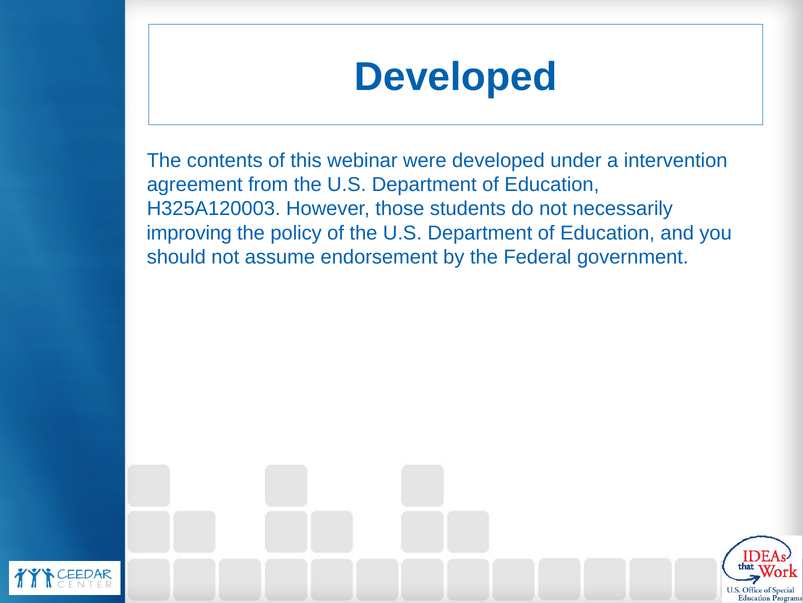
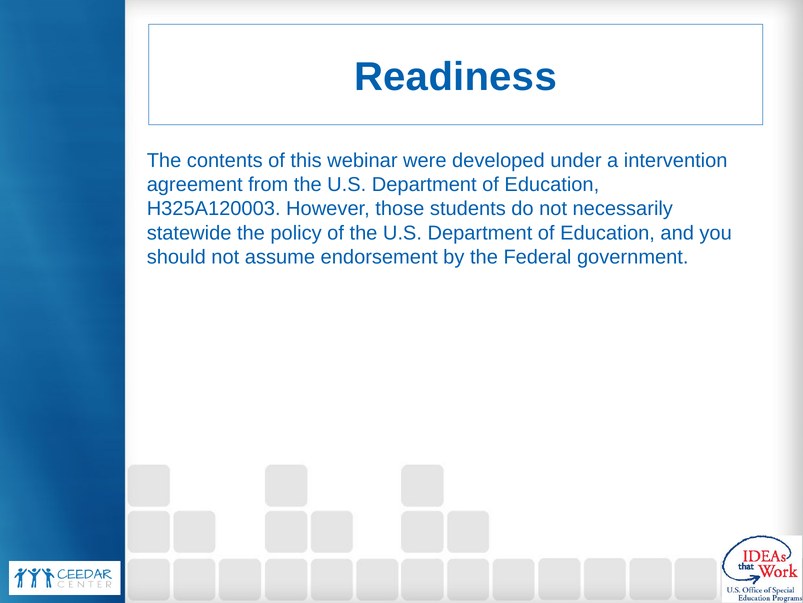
Developed at (456, 77): Developed -> Readiness
improving: improving -> statewide
